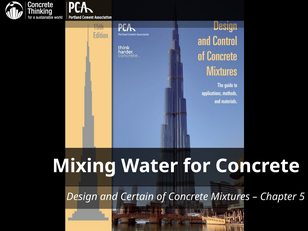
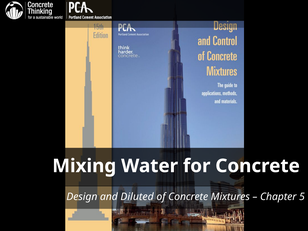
Certain: Certain -> Diluted
